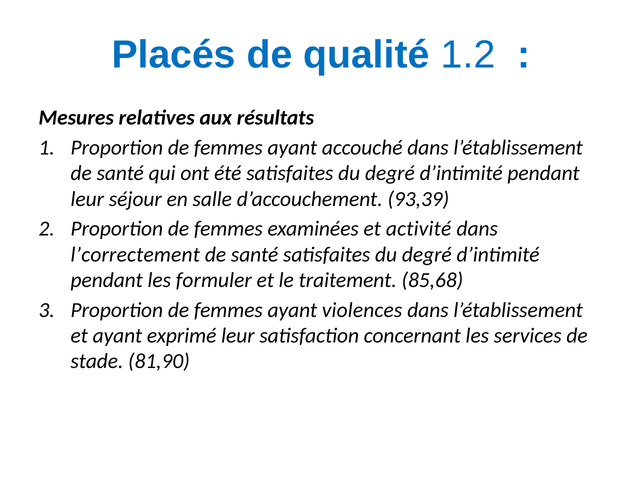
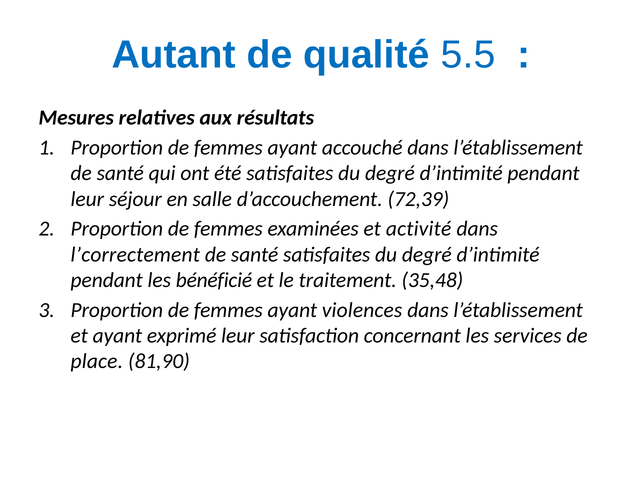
Placés: Placés -> Autant
1.2: 1.2 -> 5.5
93,39: 93,39 -> 72,39
formuler: formuler -> bénéficié
85,68: 85,68 -> 35,48
stade: stade -> place
